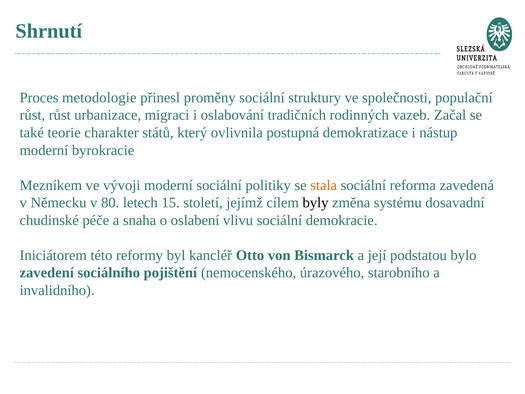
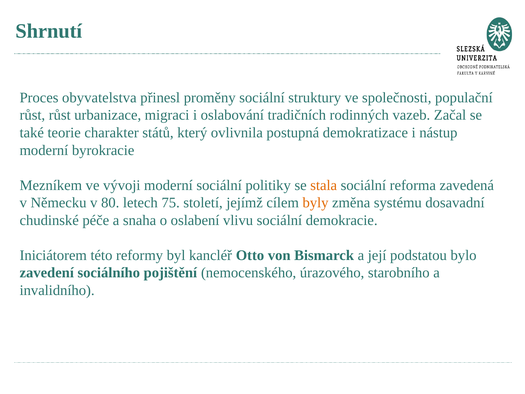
metodologie: metodologie -> obyvatelstva
15: 15 -> 75
byly colour: black -> orange
